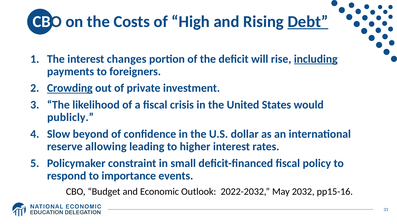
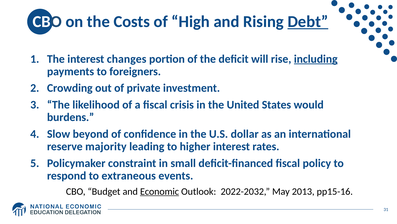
Crowding underline: present -> none
publicly: publicly -> burdens
allowing: allowing -> majority
importance: importance -> extraneous
Economic underline: none -> present
2032: 2032 -> 2013
